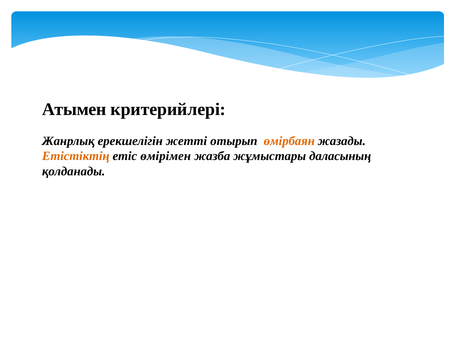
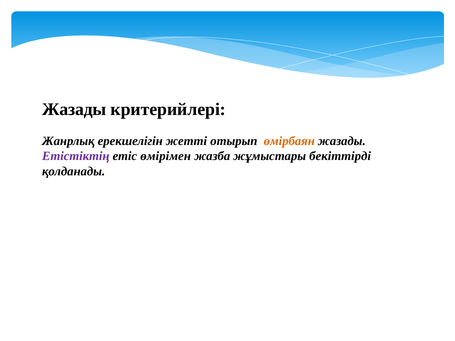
Атымен at (74, 110): Атымен -> Жазады
Етістіктің colour: orange -> purple
даласының: даласының -> бекіттірді
